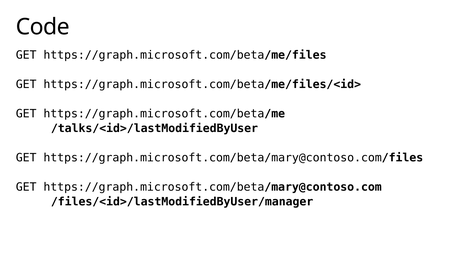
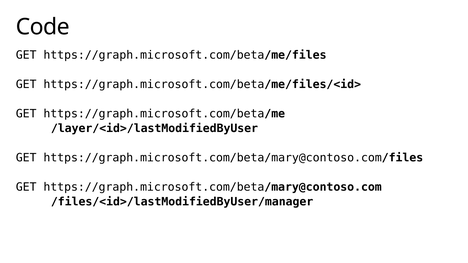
/talks/<id>/lastModifiedByUser: /talks/<id>/lastModifiedByUser -> /layer/<id>/lastModifiedByUser
